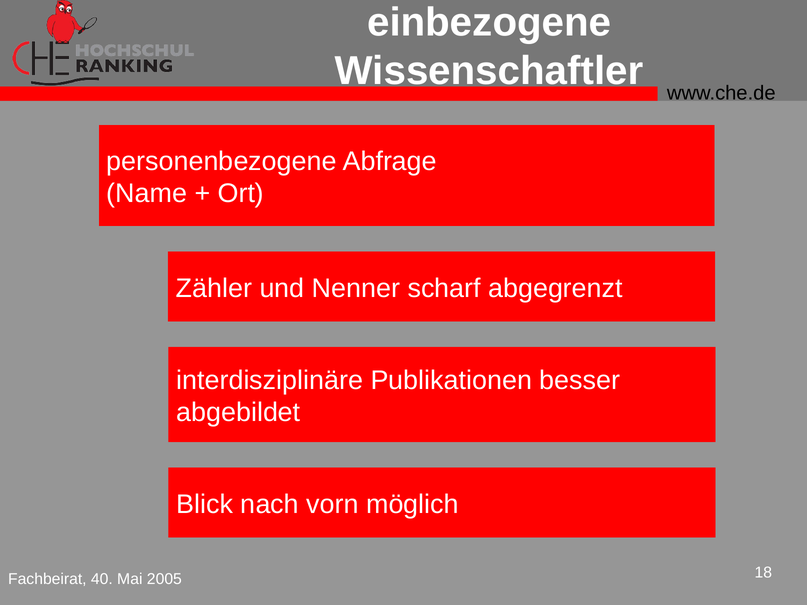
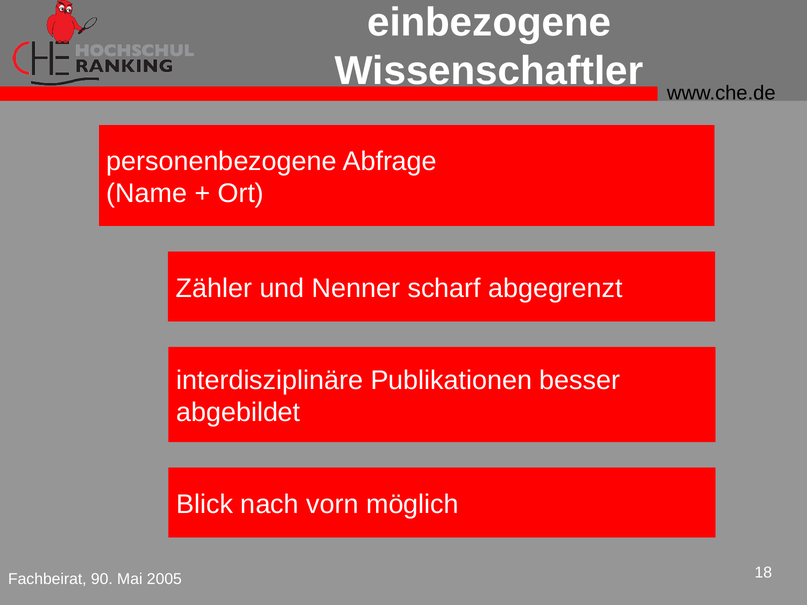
40: 40 -> 90
